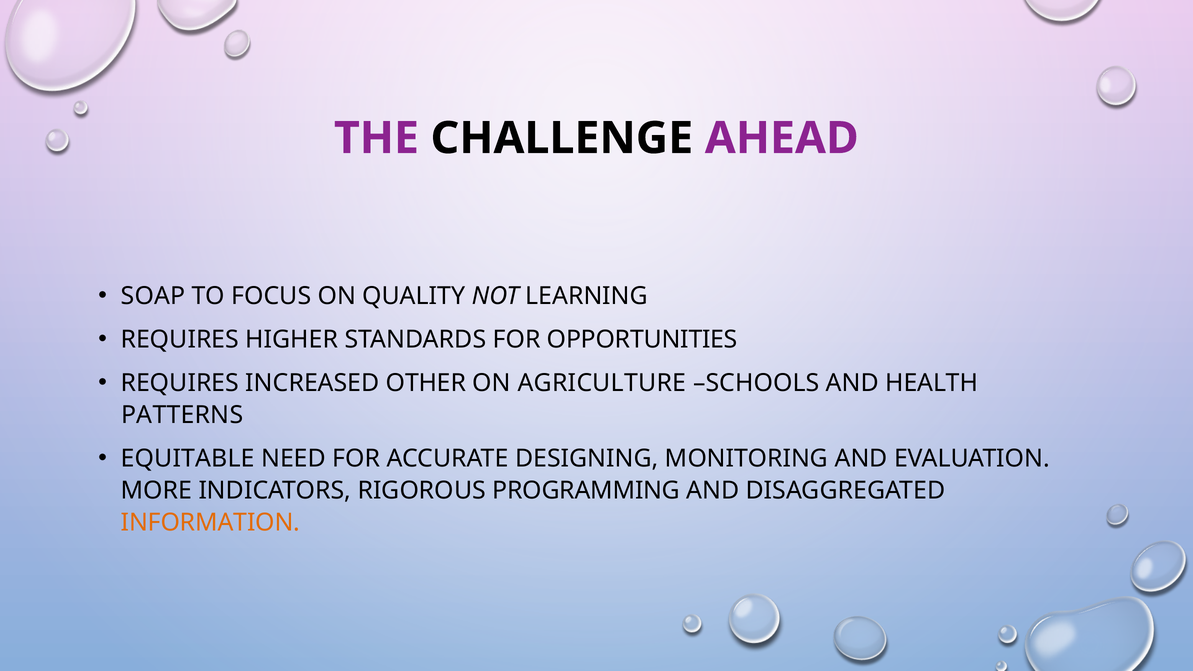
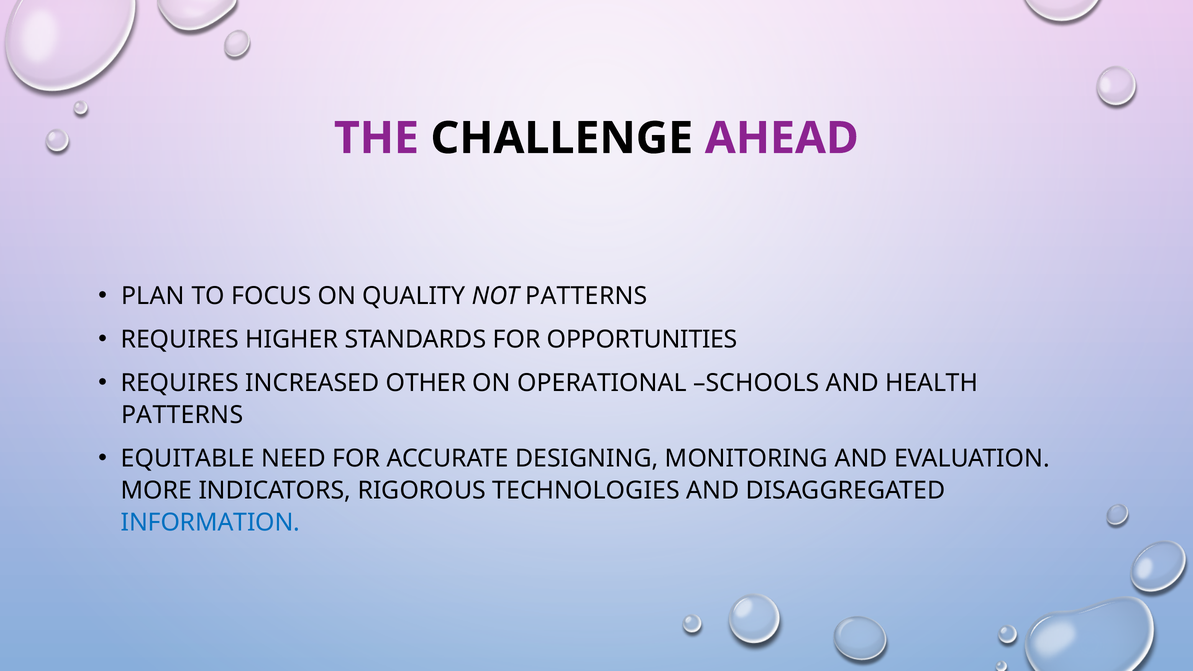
SOAP: SOAP -> PLAN
NOT LEARNING: LEARNING -> PATTERNS
AGRICULTURE: AGRICULTURE -> OPERATIONAL
PROGRAMMING: PROGRAMMING -> TECHNOLOGIES
INFORMATION colour: orange -> blue
